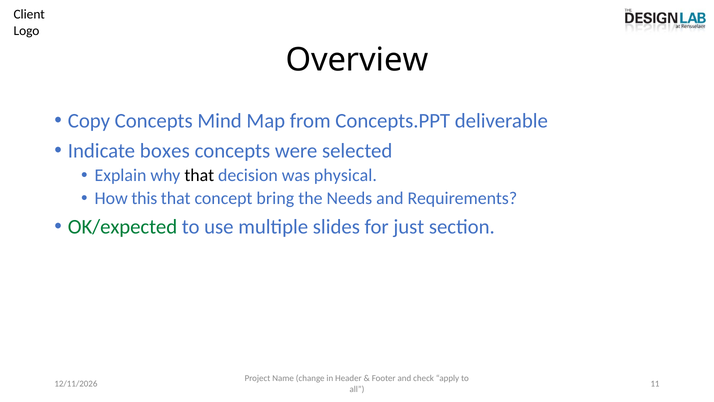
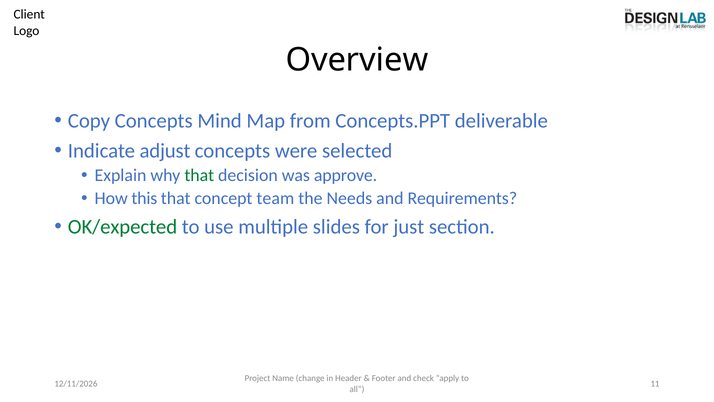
boxes: boxes -> adjust
that at (199, 175) colour: black -> green
physical: physical -> approve
bring: bring -> team
